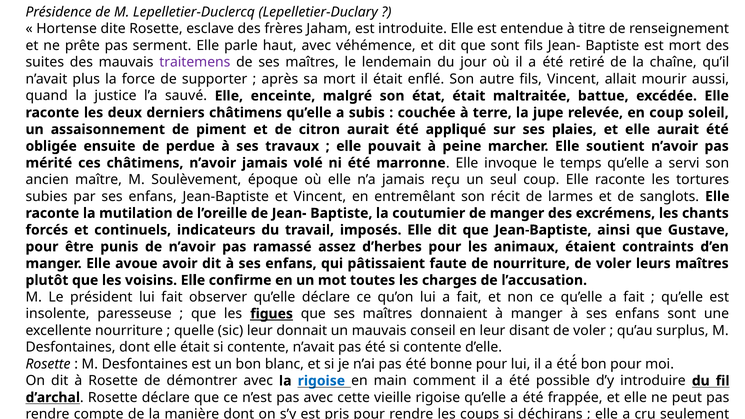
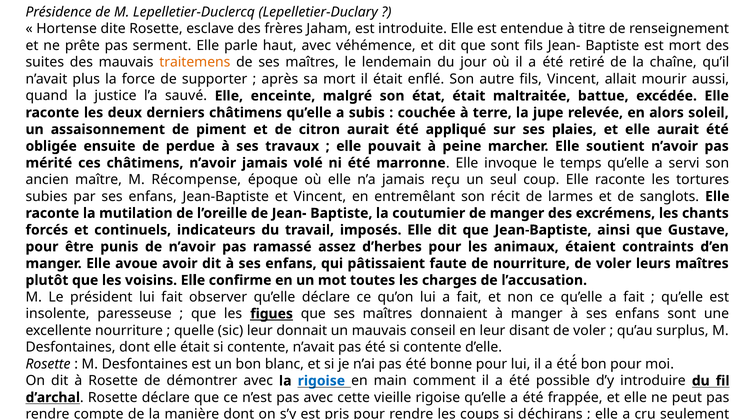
traitemens colour: purple -> orange
en coup: coup -> alors
Soulèvement: Soulèvement -> Récompense
